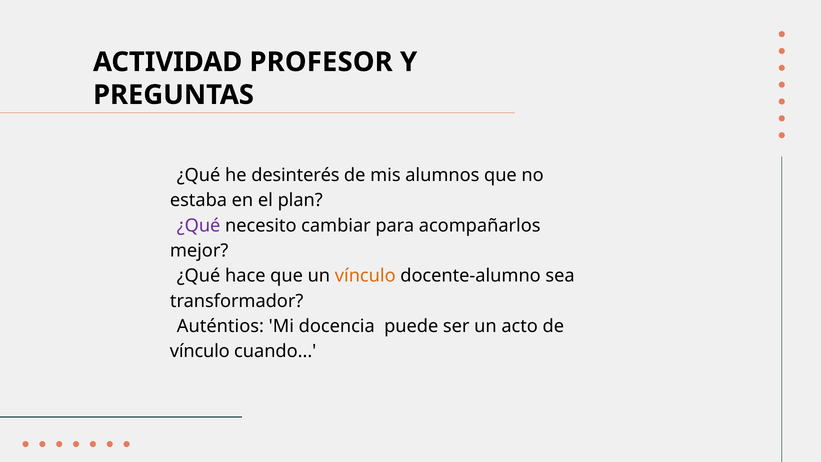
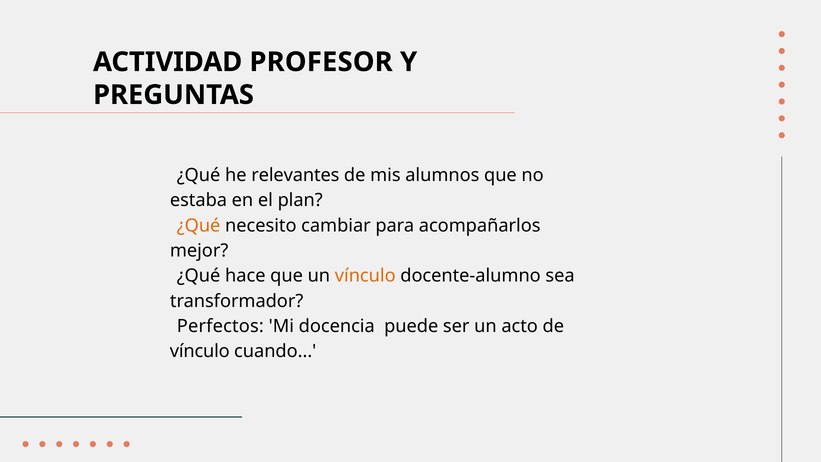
desinterés: desinterés -> relevantes
¿Qué at (199, 226) colour: purple -> orange
Auténtios: Auténtios -> Perfectos
